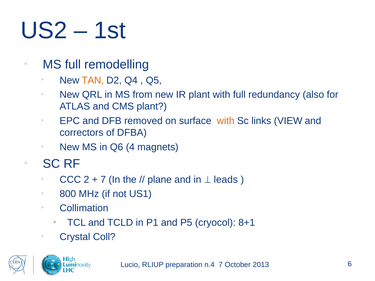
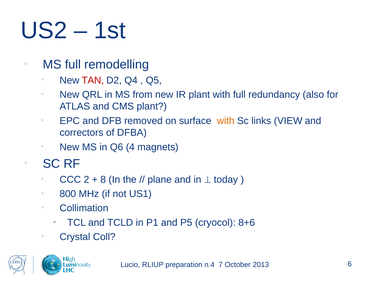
TAN colour: orange -> red
7 at (103, 180): 7 -> 8
leads: leads -> today
8+1: 8+1 -> 8+6
